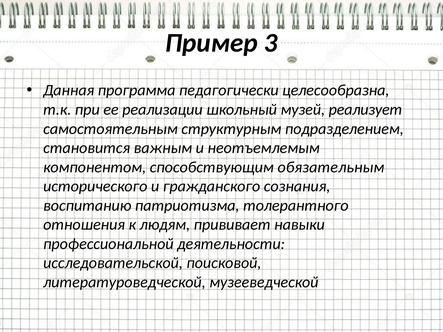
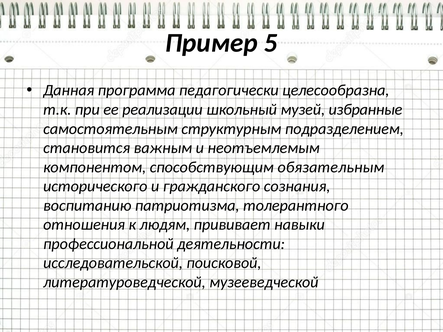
3: 3 -> 5
реализует: реализует -> избранные
